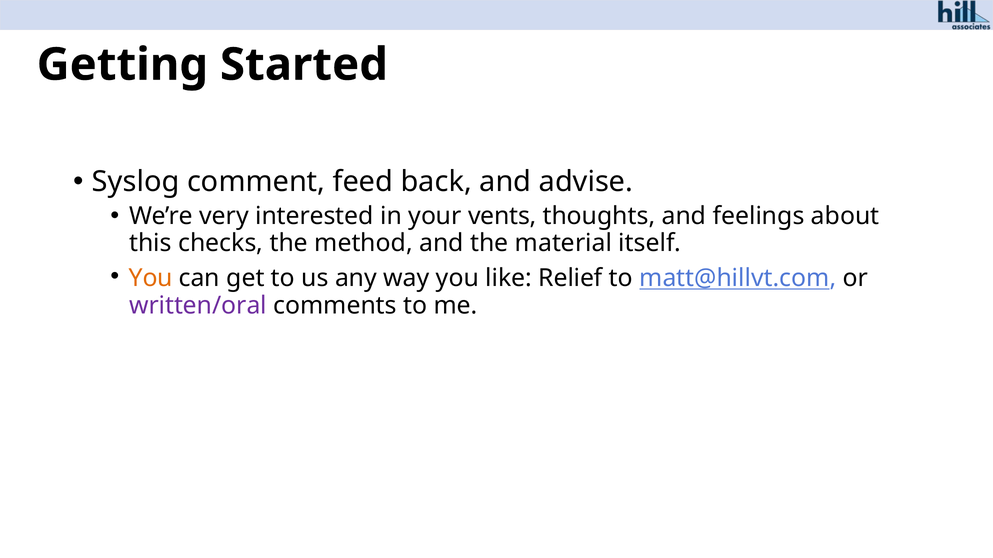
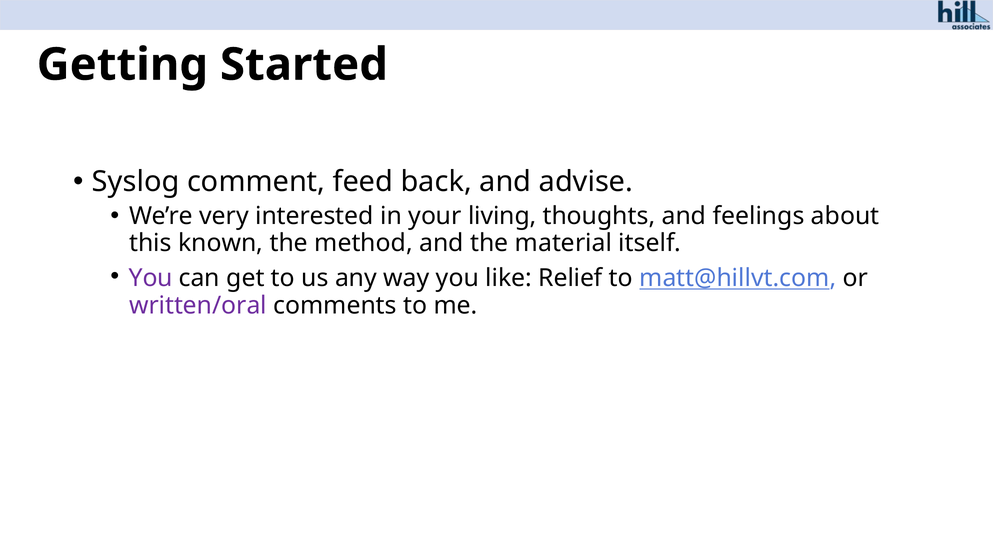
vents: vents -> living
checks: checks -> known
You at (151, 278) colour: orange -> purple
